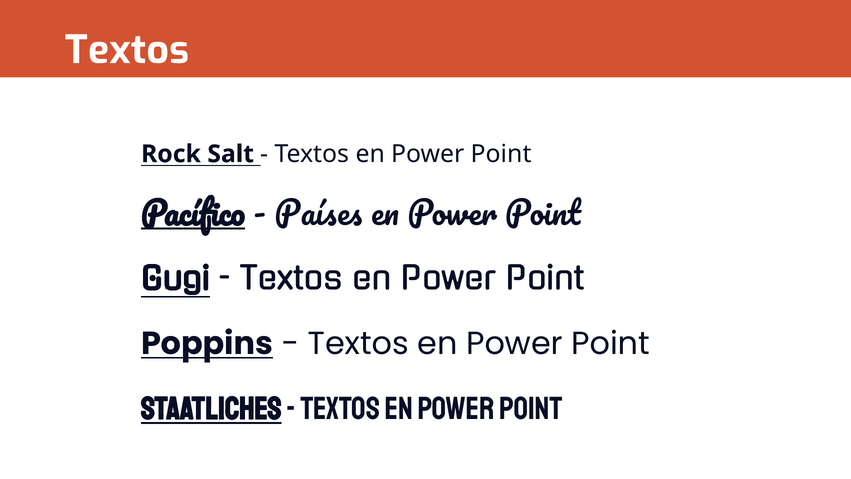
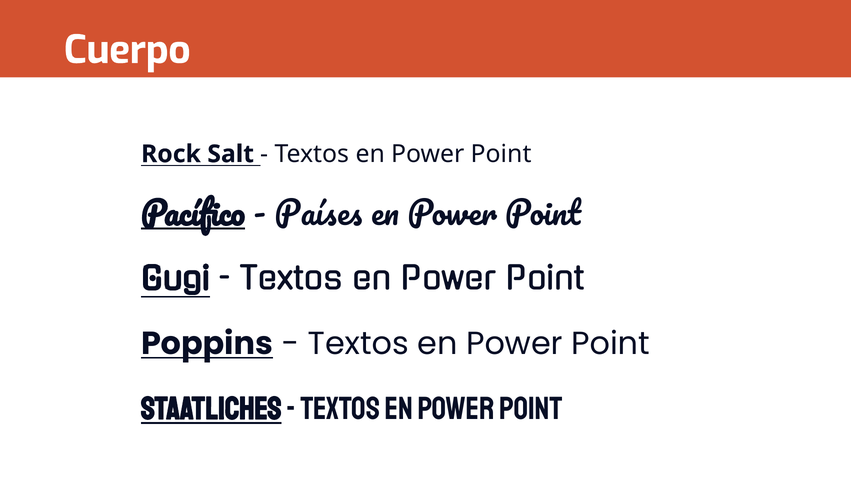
Textos at (127, 50): Textos -> Cuerpo
